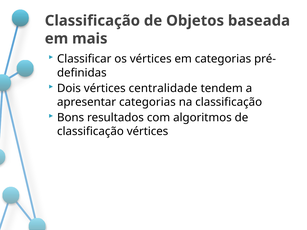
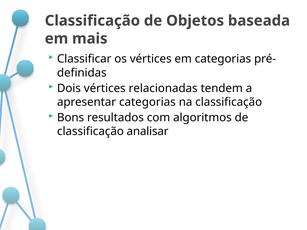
centralidade: centralidade -> relacionadas
classificação vértices: vértices -> analisar
